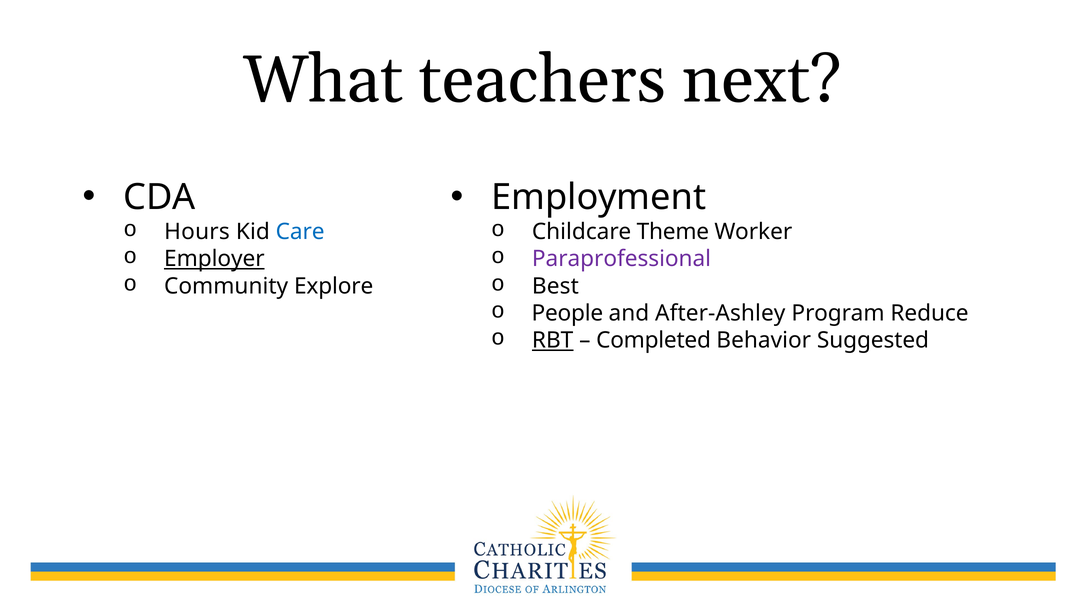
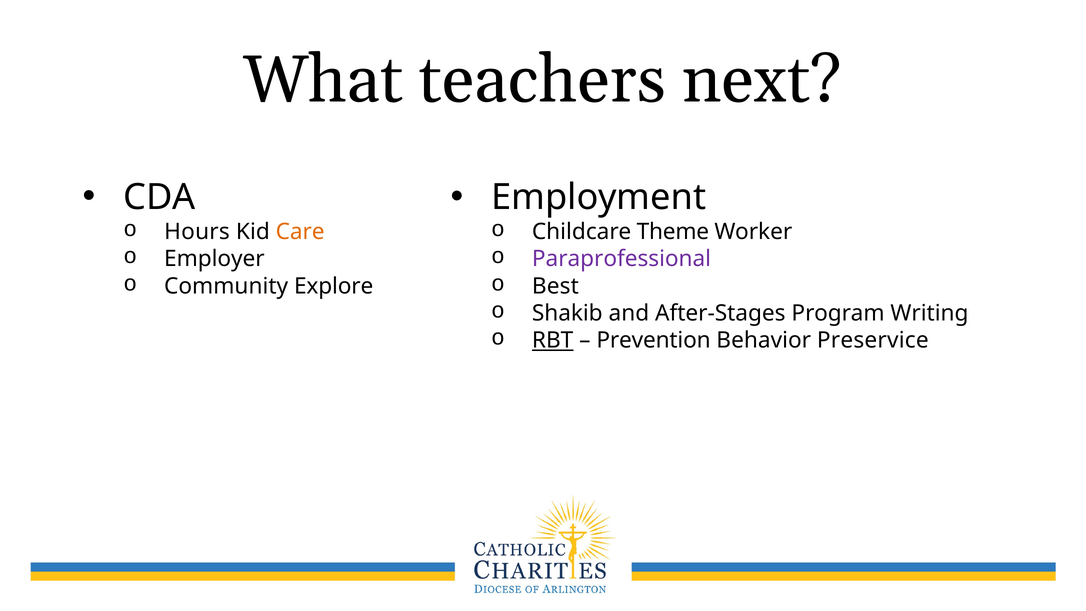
Care colour: blue -> orange
Employer underline: present -> none
People: People -> Shakib
After-Ashley: After-Ashley -> After-Stages
Reduce: Reduce -> Writing
Completed: Completed -> Prevention
Suggested: Suggested -> Preservice
